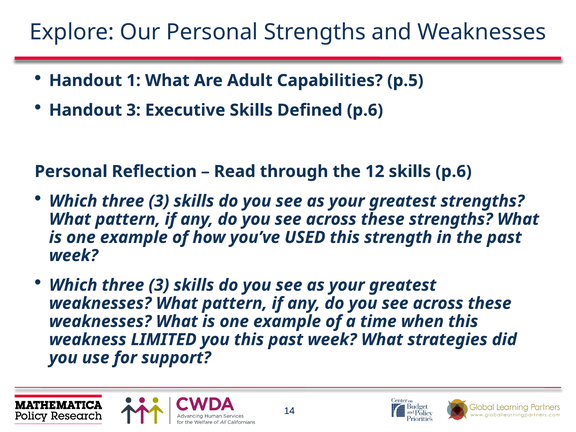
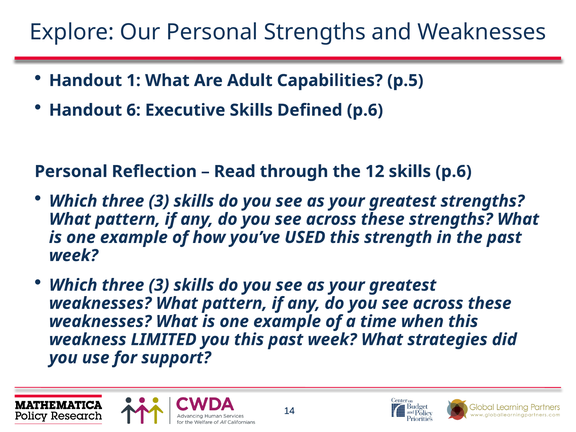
Handout 3: 3 -> 6
